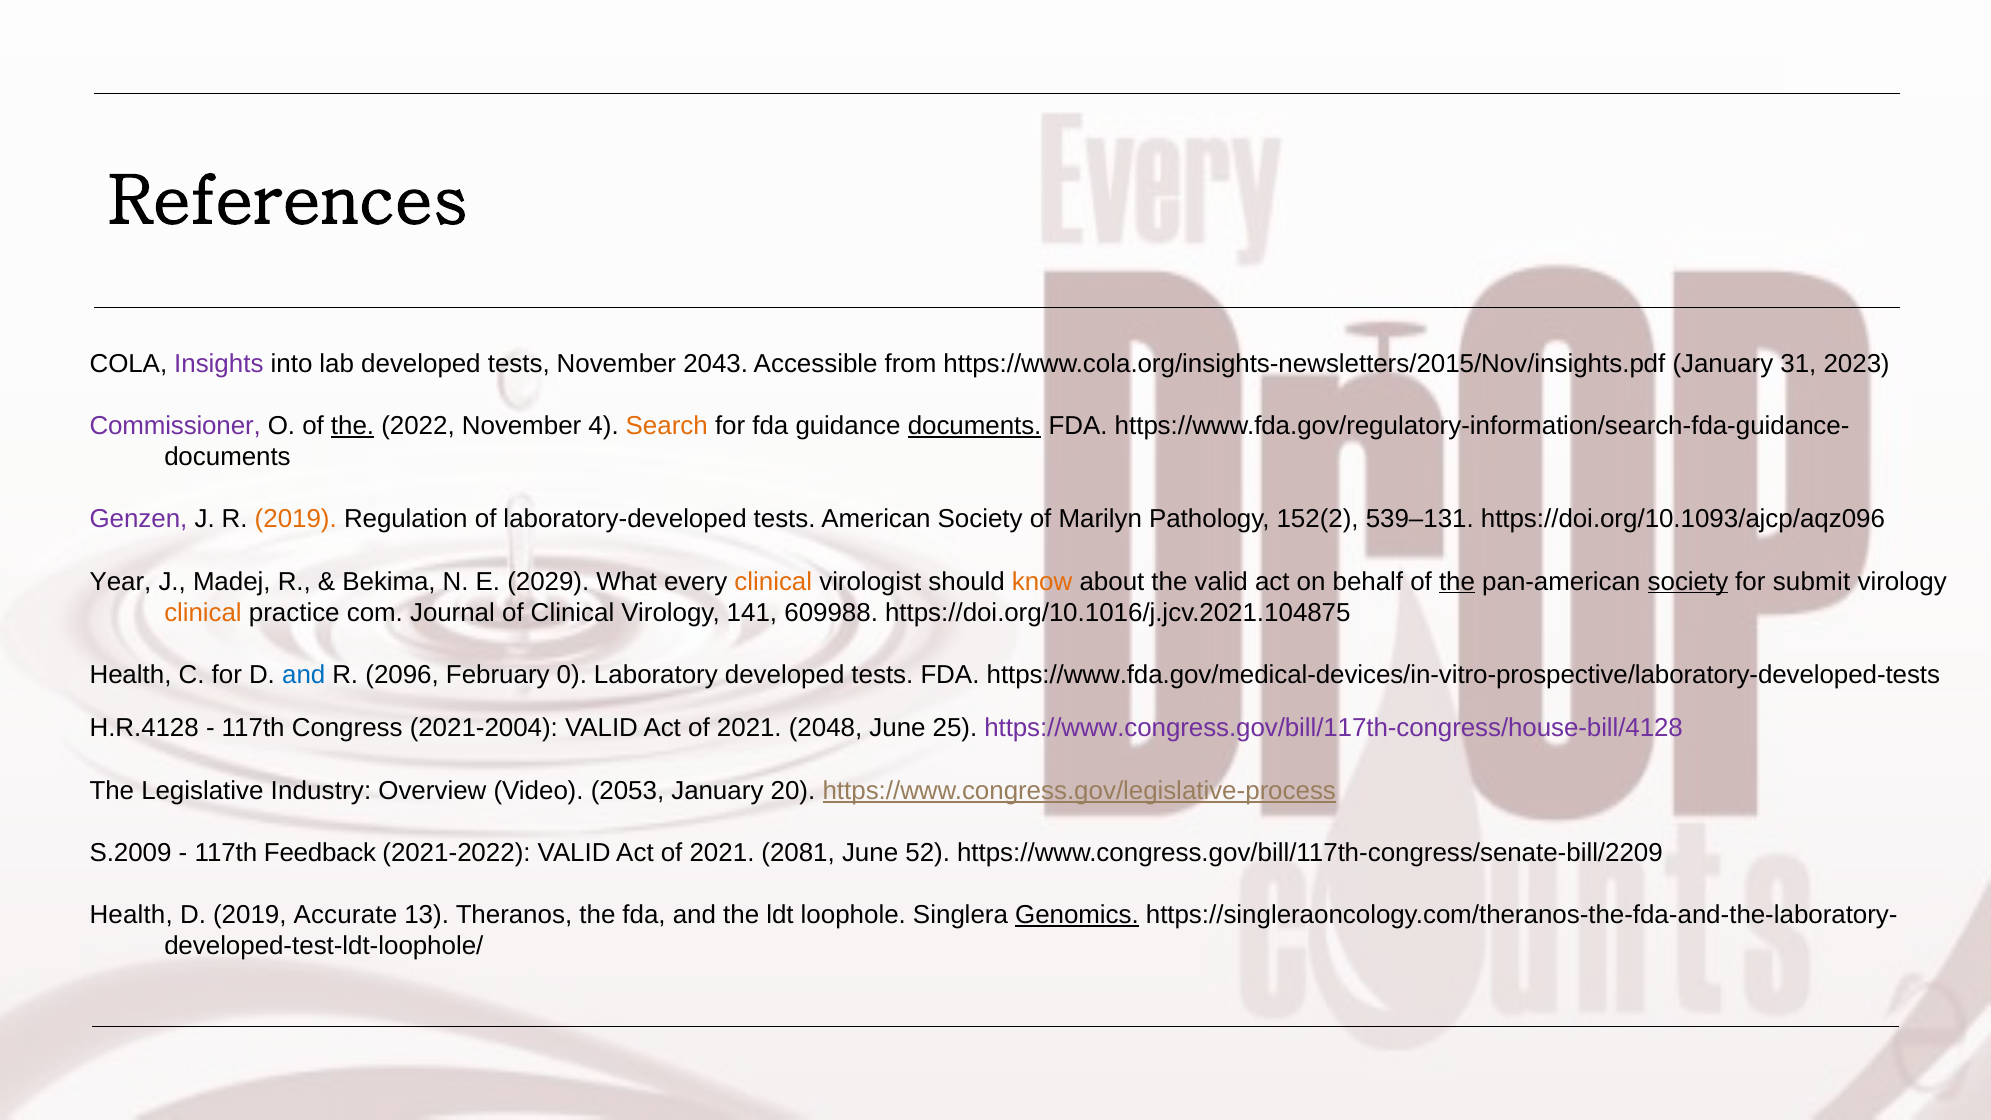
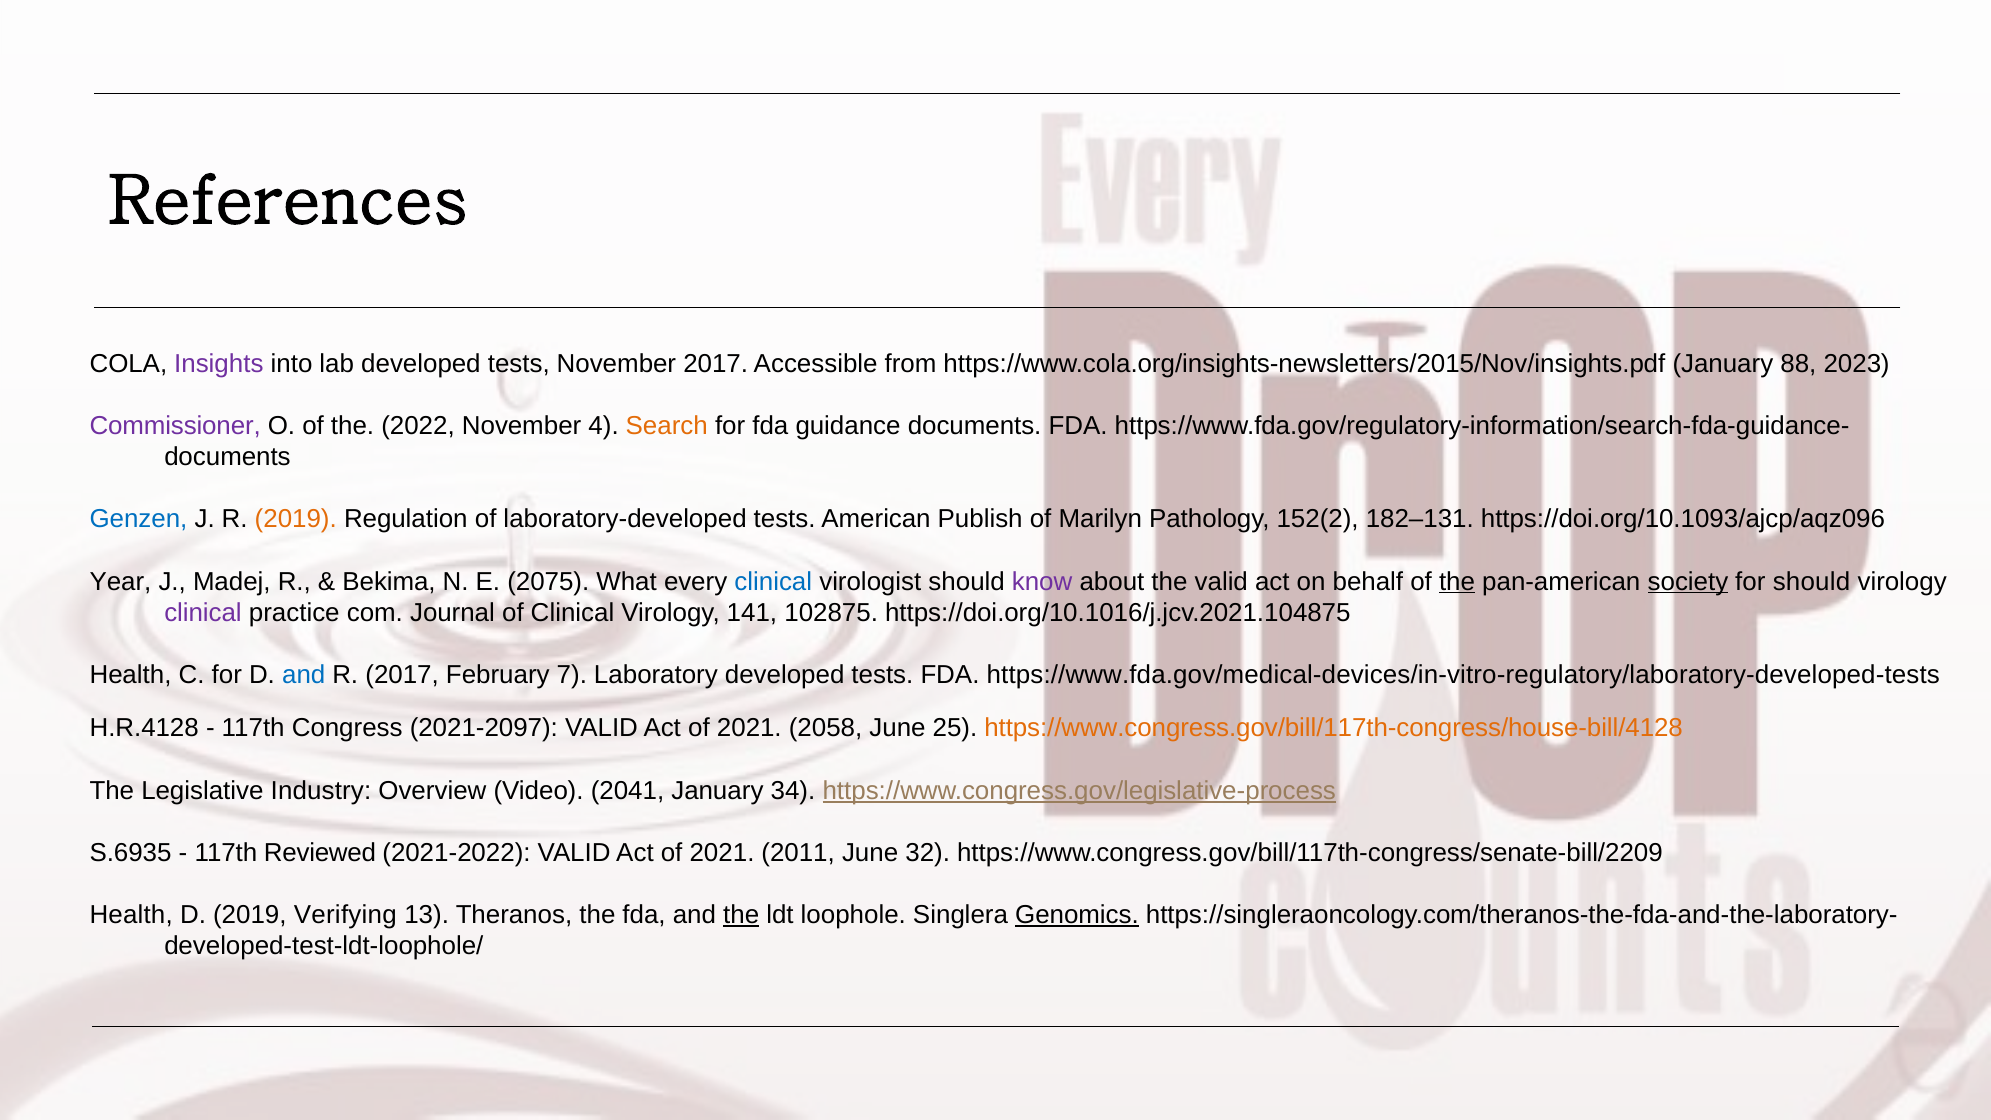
November 2043: 2043 -> 2017
31: 31 -> 88
the at (353, 426) underline: present -> none
documents at (975, 426) underline: present -> none
Genzen colour: purple -> blue
American Society: Society -> Publish
539–131: 539–131 -> 182–131
2029: 2029 -> 2075
clinical at (773, 582) colour: orange -> blue
know colour: orange -> purple
for submit: submit -> should
clinical at (203, 613) colour: orange -> purple
609988: 609988 -> 102875
R 2096: 2096 -> 2017
0: 0 -> 7
https://www.fda.gov/medical-devices/in-vitro-prospective/laboratory-developed-tests: https://www.fda.gov/medical-devices/in-vitro-prospective/laboratory-developed-tests -> https://www.fda.gov/medical-devices/in-vitro-regulatory/laboratory-developed-tests
2021-2004: 2021-2004 -> 2021-2097
2048: 2048 -> 2058
https://www.congress.gov/bill/117th-congress/house-bill/4128 colour: purple -> orange
2053: 2053 -> 2041
20: 20 -> 34
S.2009: S.2009 -> S.6935
Feedback: Feedback -> Reviewed
2081: 2081 -> 2011
52: 52 -> 32
Accurate: Accurate -> Verifying
the at (741, 915) underline: none -> present
